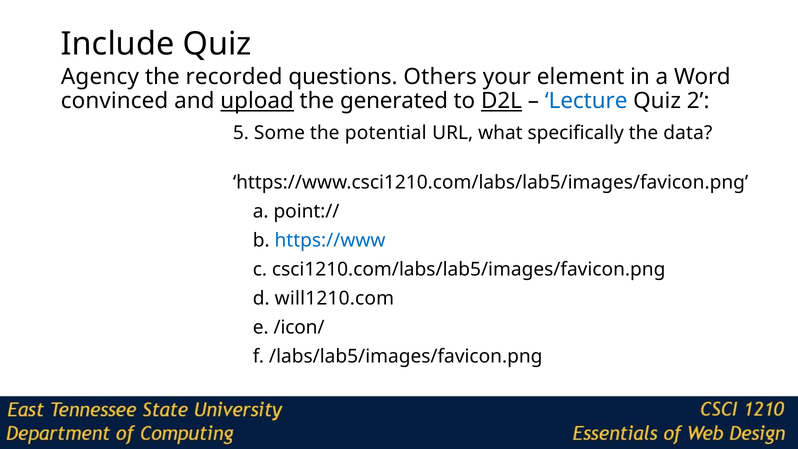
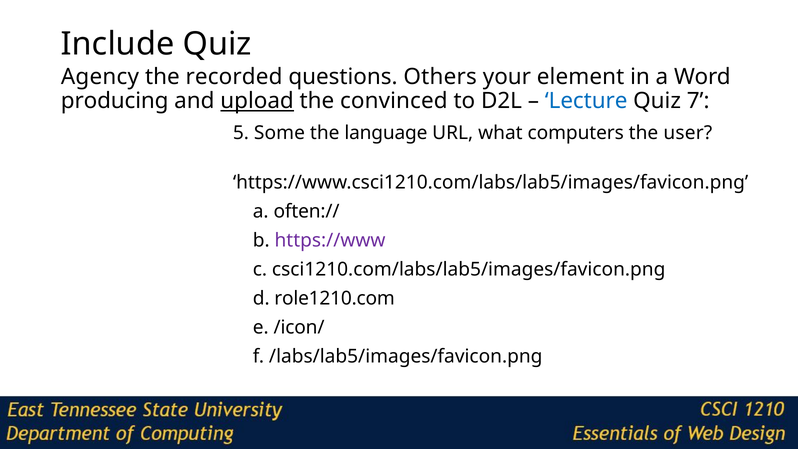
convinced: convinced -> producing
generated: generated -> convinced
D2L underline: present -> none
2: 2 -> 7
potential: potential -> language
specifically: specifically -> computers
data: data -> user
point://: point:// -> often://
https://www colour: blue -> purple
will1210.com: will1210.com -> role1210.com
